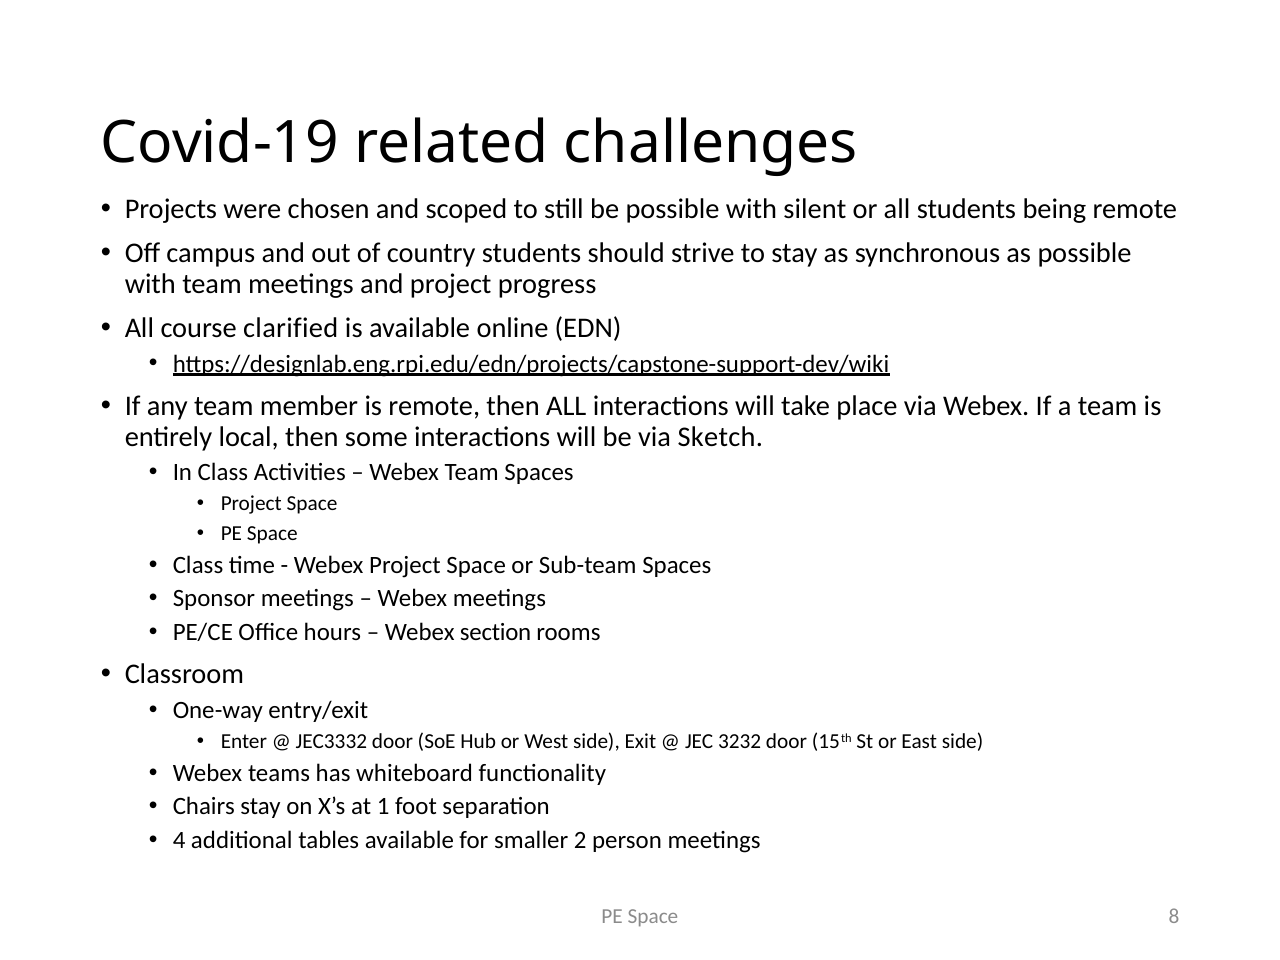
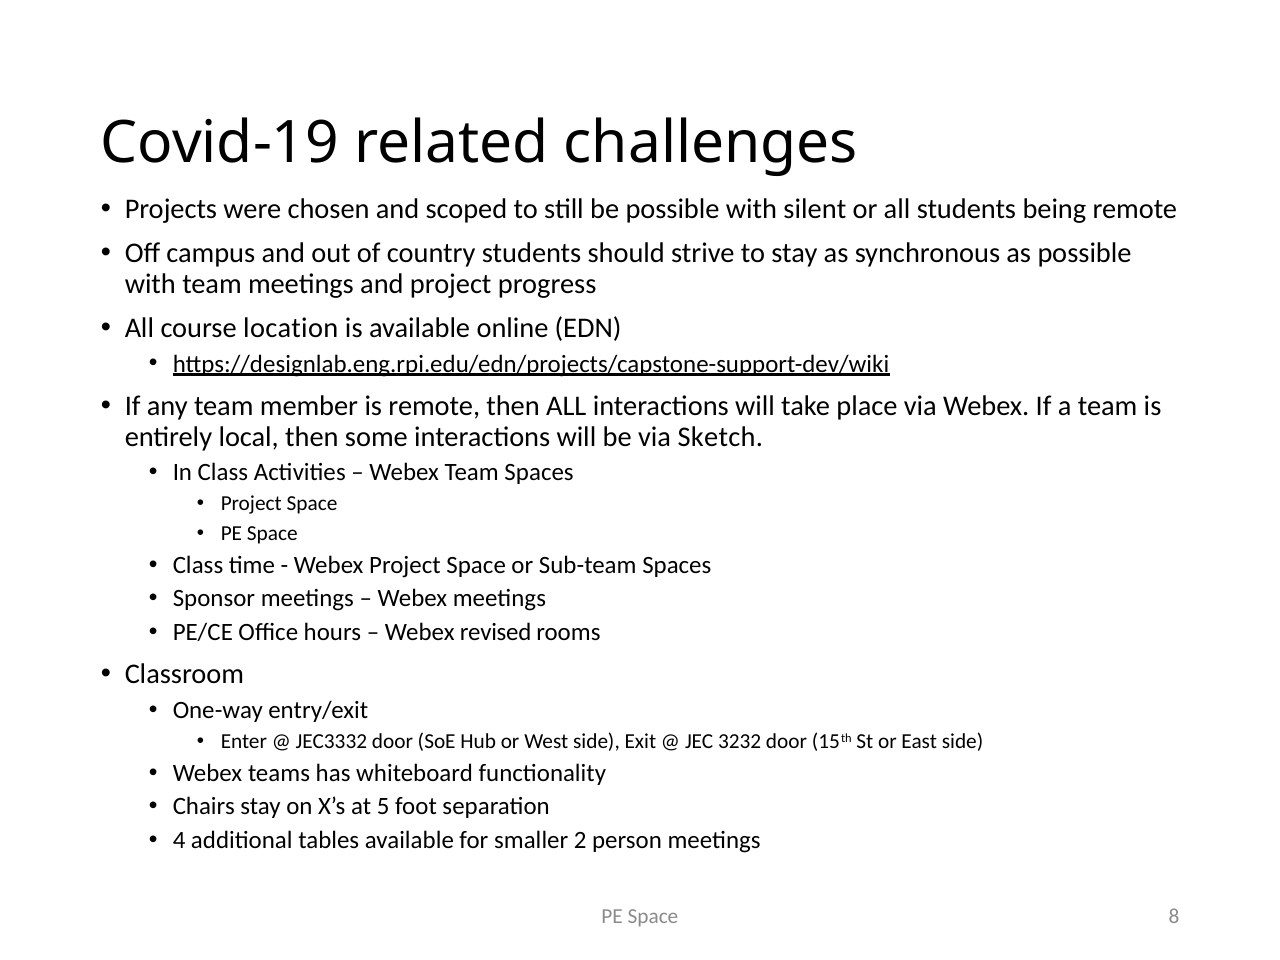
clarified: clarified -> location
section: section -> revised
1: 1 -> 5
